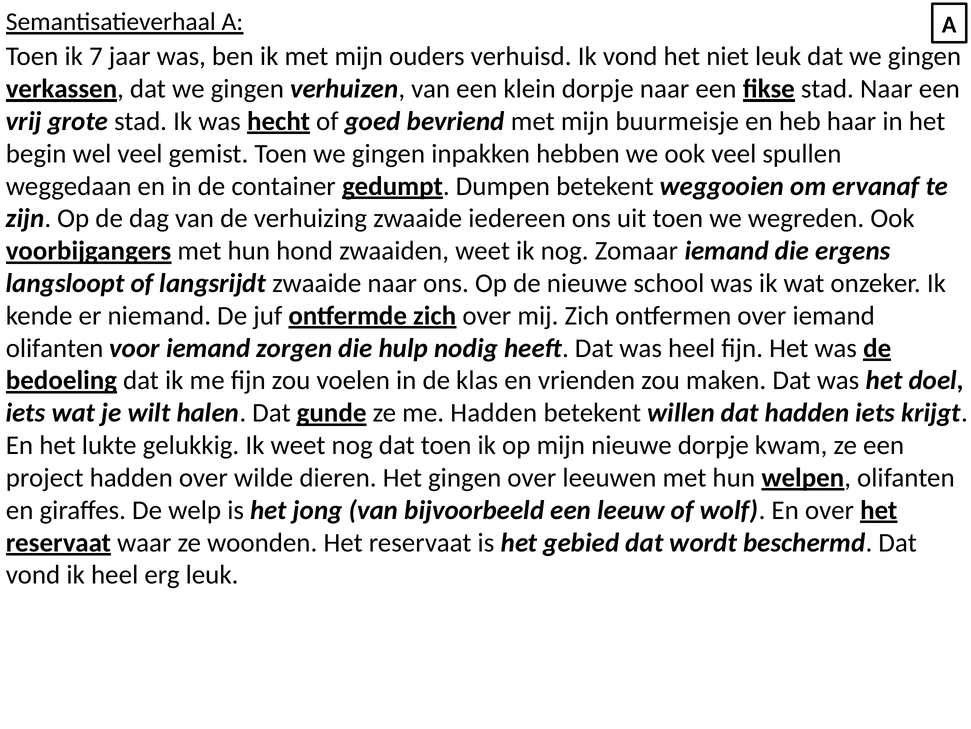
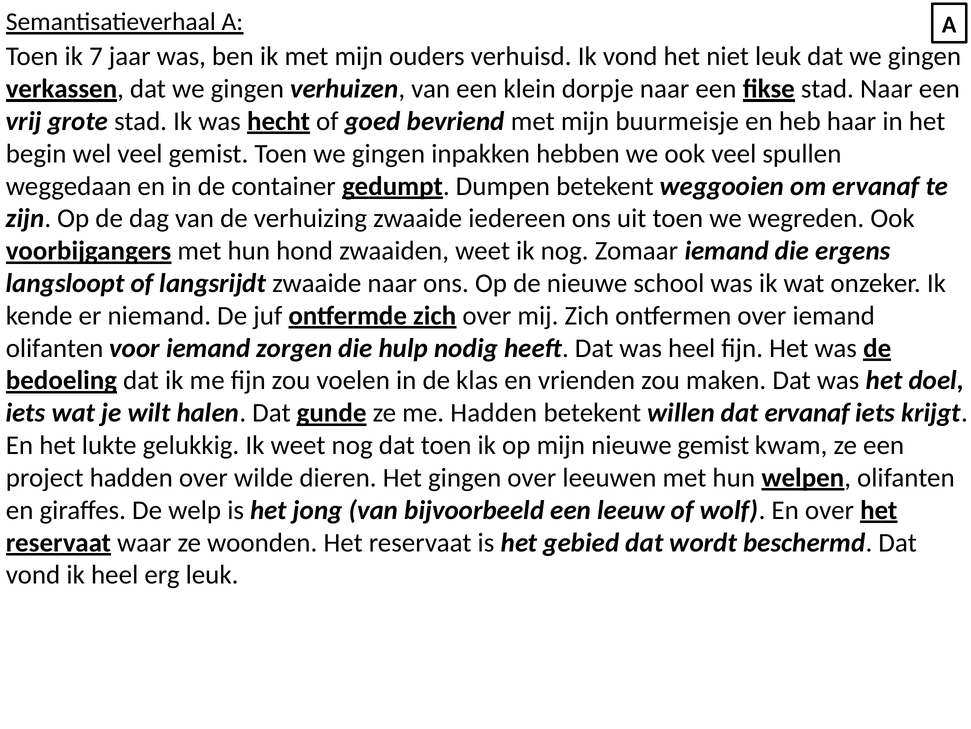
dat hadden: hadden -> ervanaf
nieuwe dorpje: dorpje -> gemist
